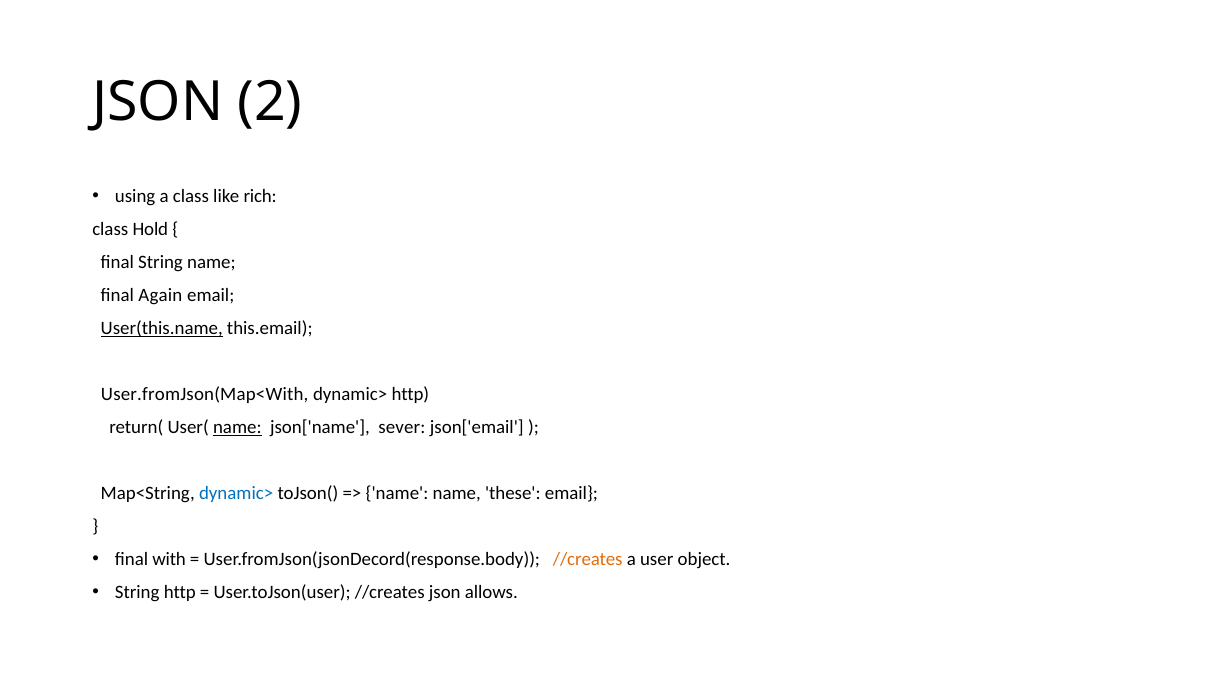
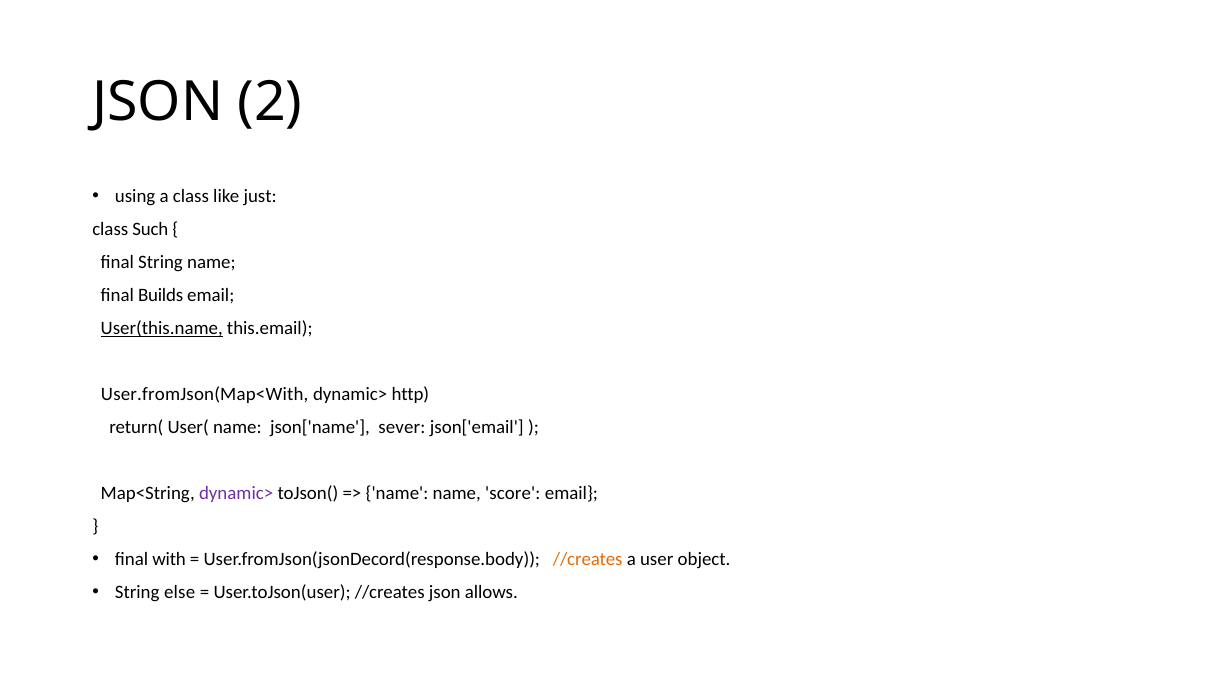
rich: rich -> just
Hold: Hold -> Such
Again: Again -> Builds
name at (237, 427) underline: present -> none
dynamic> at (236, 493) colour: blue -> purple
these: these -> score
String http: http -> else
